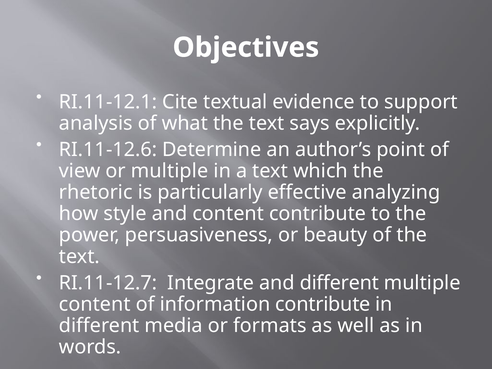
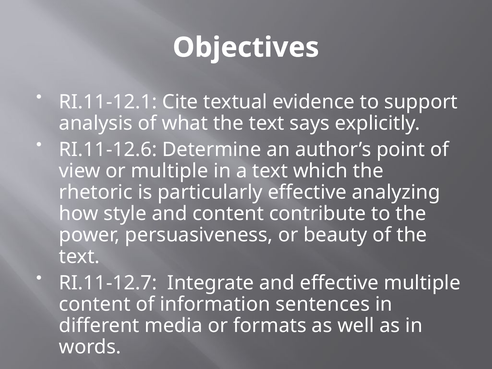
and different: different -> effective
information contribute: contribute -> sentences
